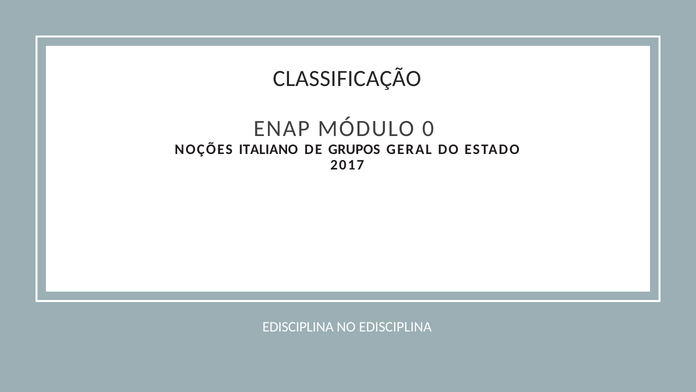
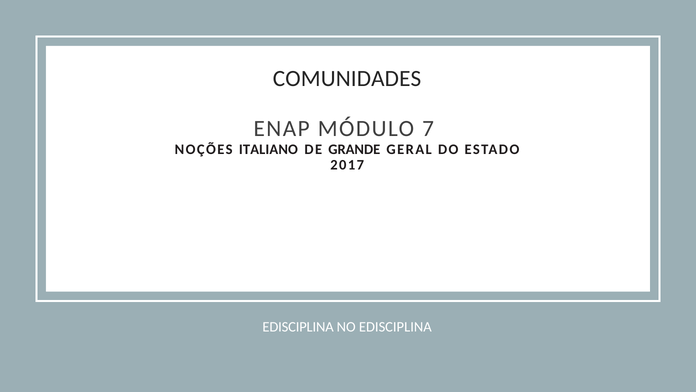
CLASSIFICAÇÃO: CLASSIFICAÇÃO -> COMUNIDADES
0: 0 -> 7
GRUPOS: GRUPOS -> GRANDE
